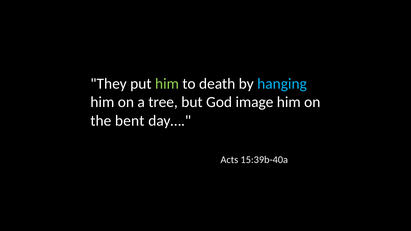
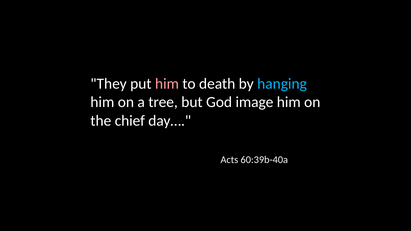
him at (167, 84) colour: light green -> pink
bent: bent -> chief
15:39b-40a: 15:39b-40a -> 60:39b-40a
